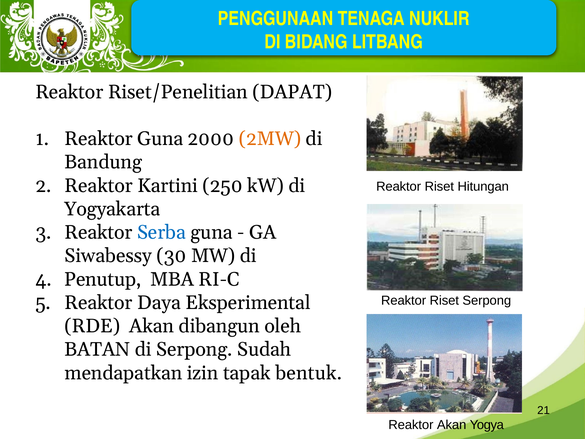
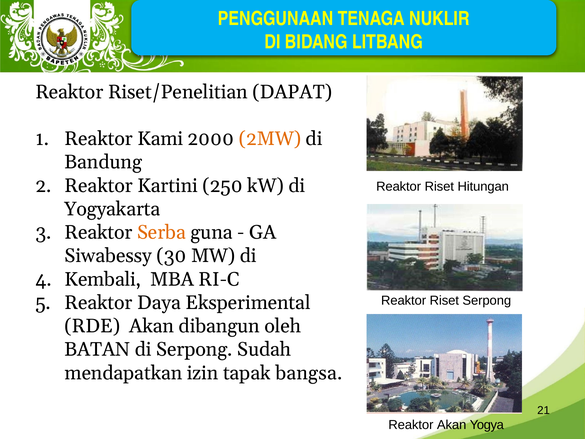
Reaktor Guna: Guna -> Kami
Serba colour: blue -> orange
Penutup: Penutup -> Kembali
bentuk: bentuk -> bangsa
